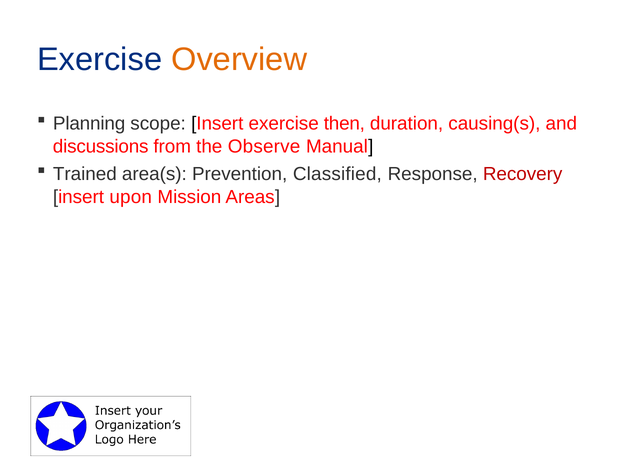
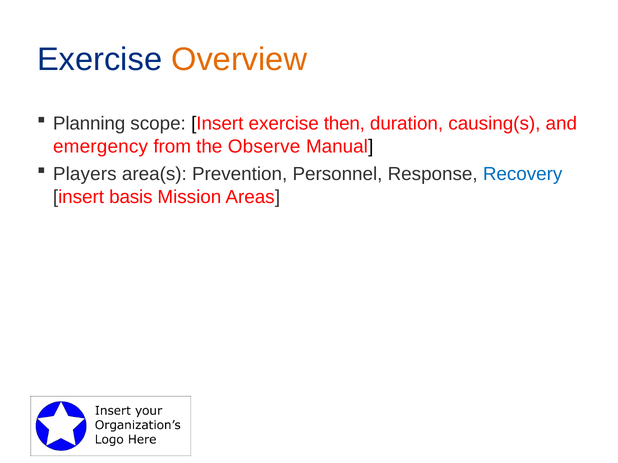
discussions: discussions -> emergency
Trained: Trained -> Players
Classified: Classified -> Personnel
Recovery colour: red -> blue
upon: upon -> basis
